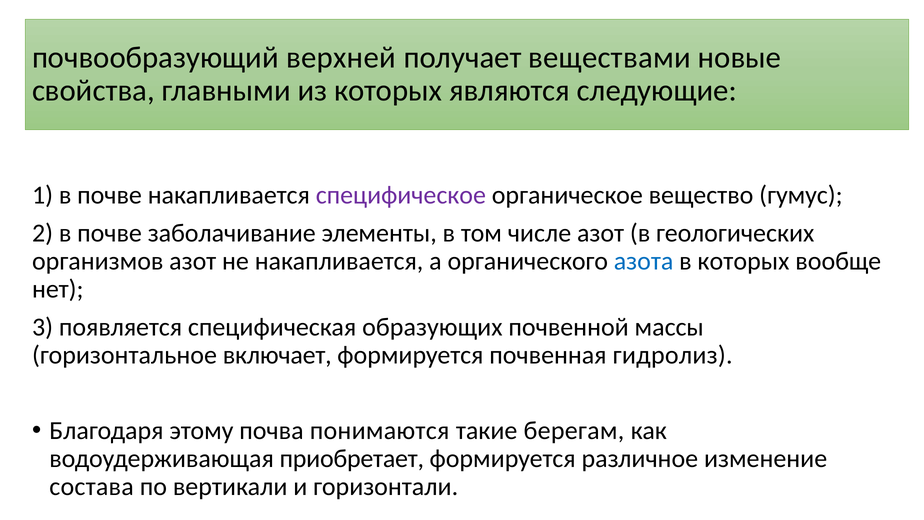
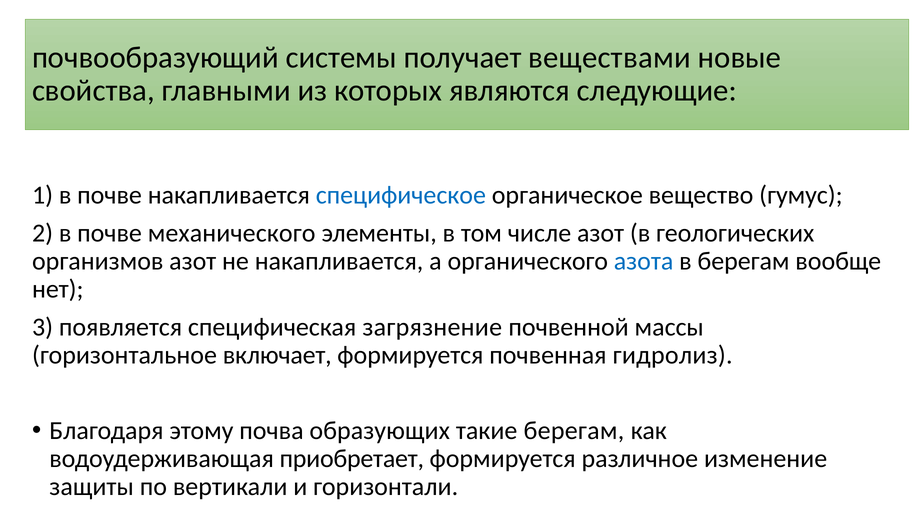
верхней: верхней -> системы
специфическое colour: purple -> blue
заболачивание: заболачивание -> механического
в которых: которых -> берегам
образующих: образующих -> загрязнение
понимаются: понимаются -> образующих
состава: состава -> защиты
